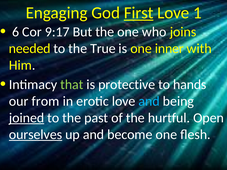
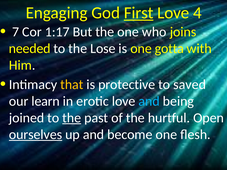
1: 1 -> 4
6: 6 -> 7
9:17: 9:17 -> 1:17
True: True -> Lose
inner: inner -> gotta
that colour: light green -> yellow
hands: hands -> saved
from: from -> learn
joined underline: present -> none
the at (72, 118) underline: none -> present
